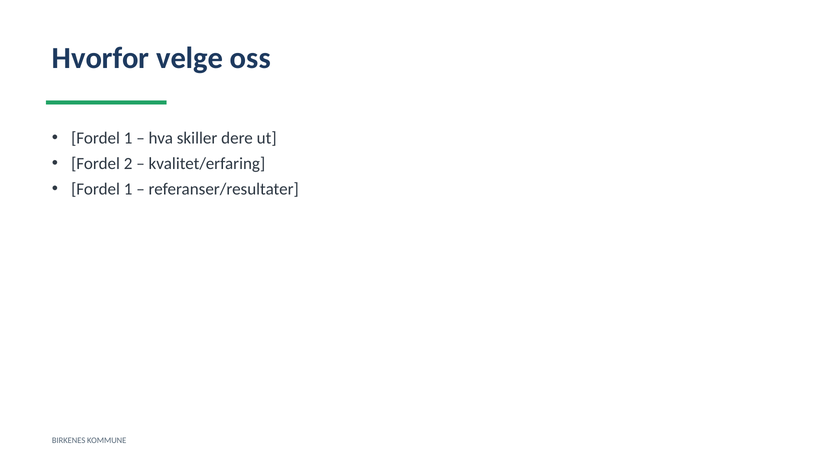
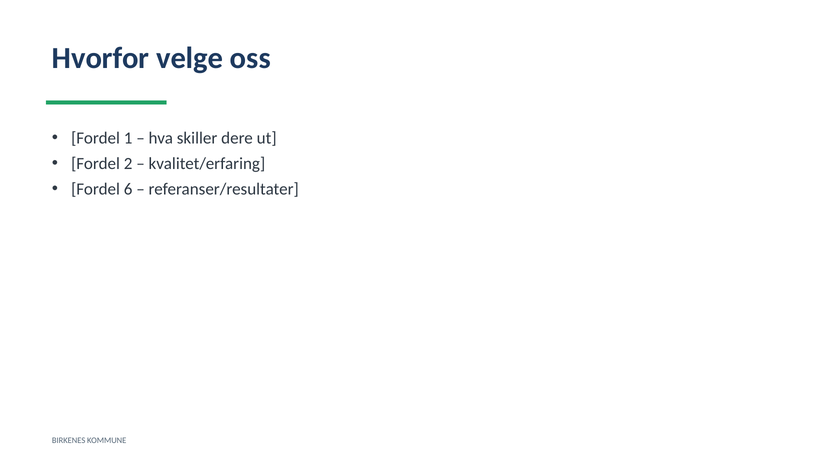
1 at (128, 189): 1 -> 6
